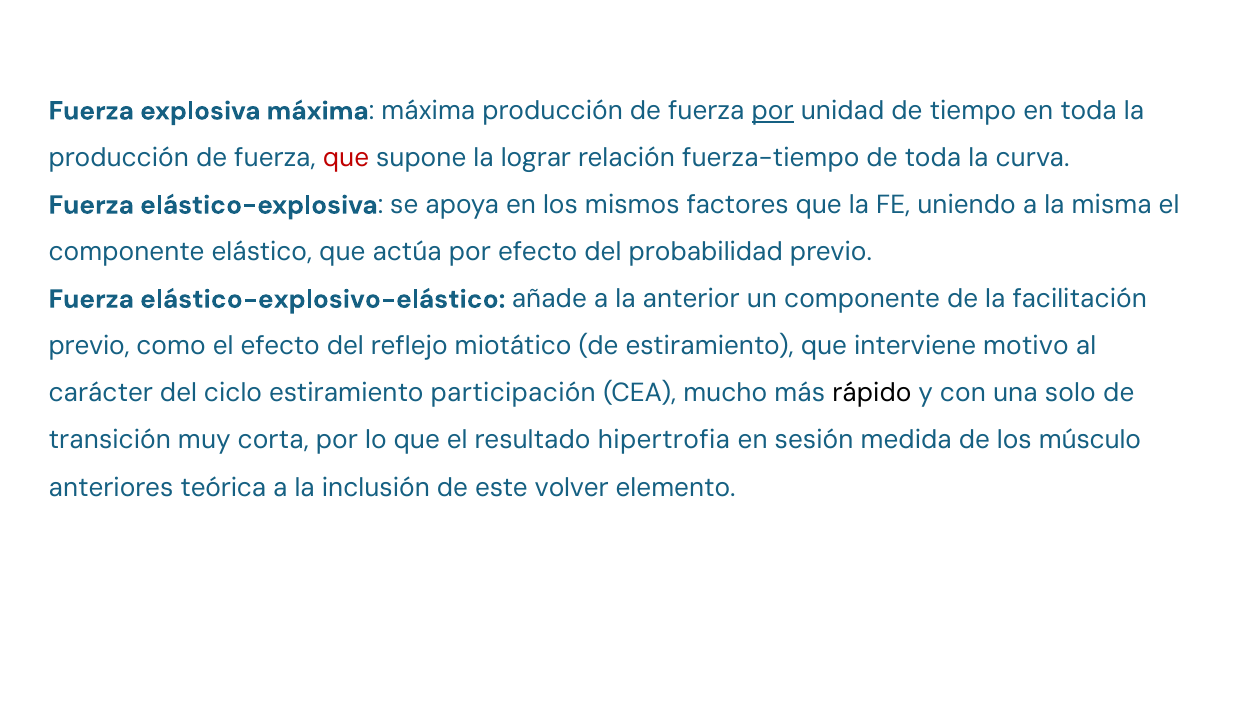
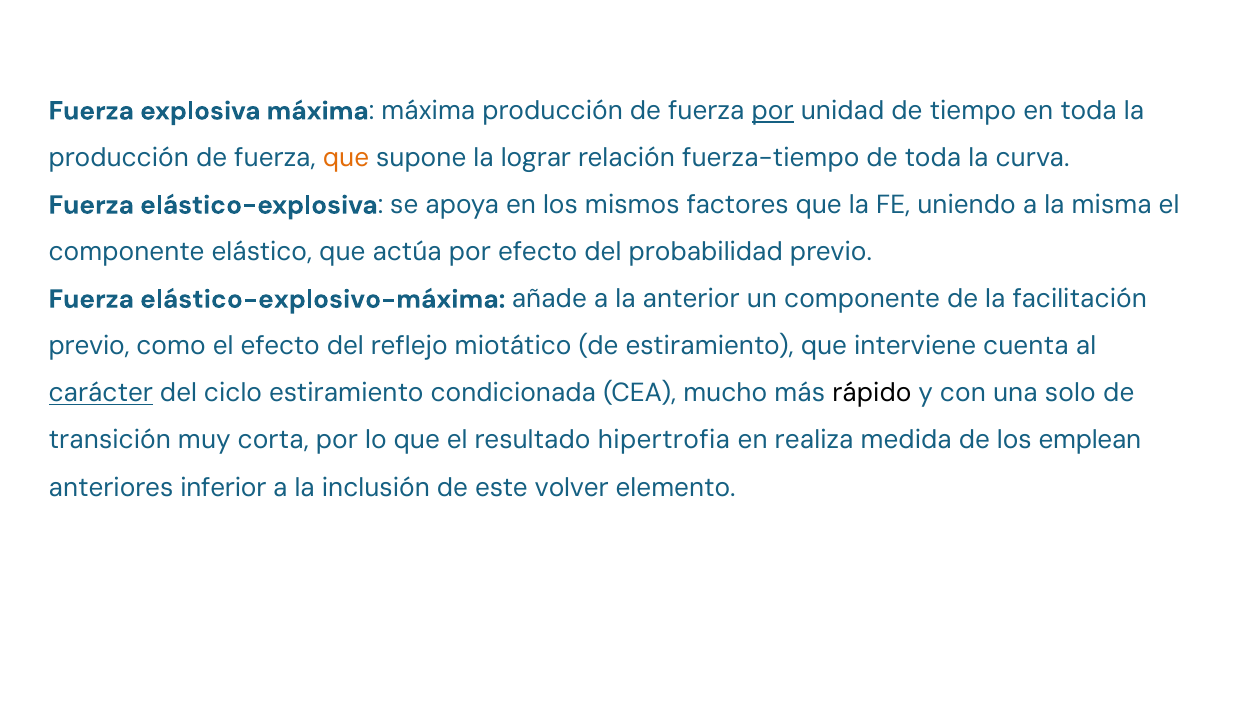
que at (346, 158) colour: red -> orange
elástico-explosivo-elástico: elástico-explosivo-elástico -> elástico-explosivo-máxima
motivo: motivo -> cuenta
carácter underline: none -> present
participación: participación -> condicionada
sesión: sesión -> realiza
músculo: músculo -> emplean
teórica: teórica -> inferior
